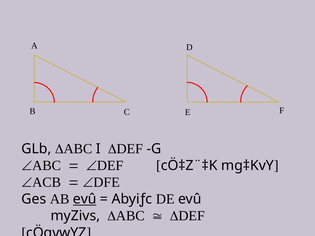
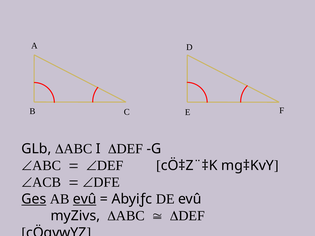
Ges underline: none -> present
